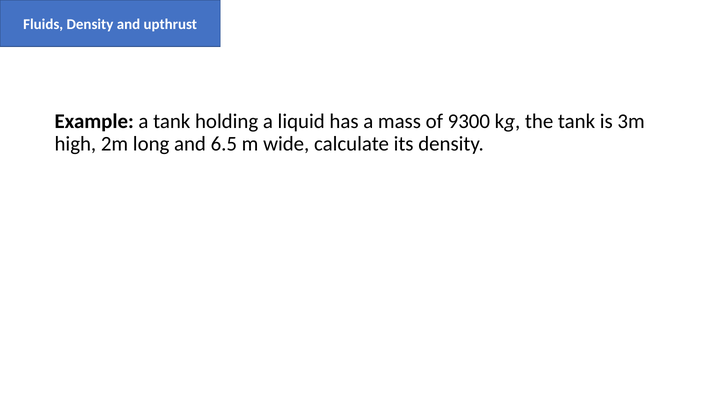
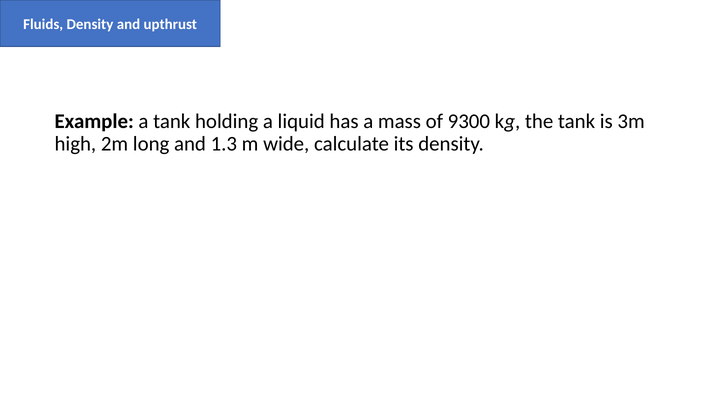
6.5: 6.5 -> 1.3
